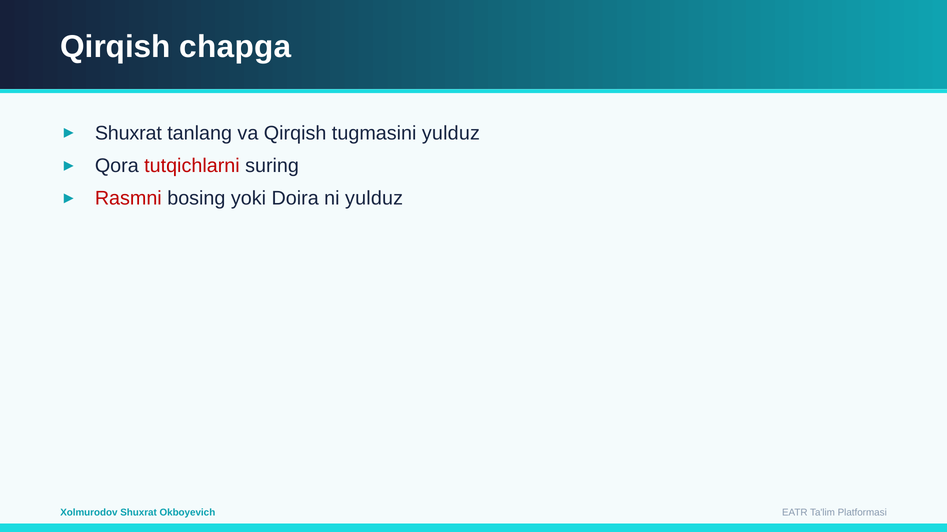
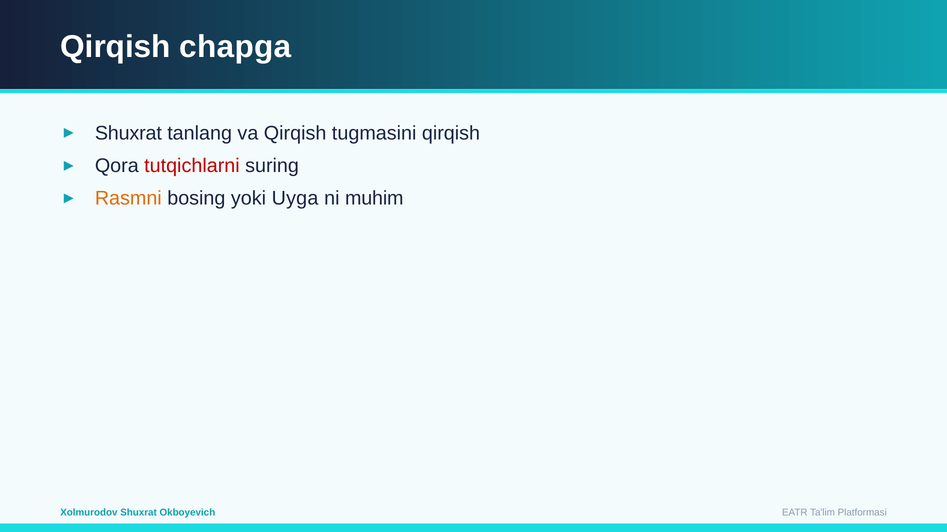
tugmasini yulduz: yulduz -> qirqish
Rasmni colour: red -> orange
Doira: Doira -> Uyga
ni yulduz: yulduz -> muhim
